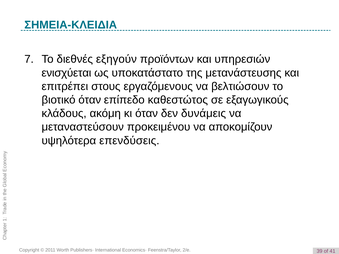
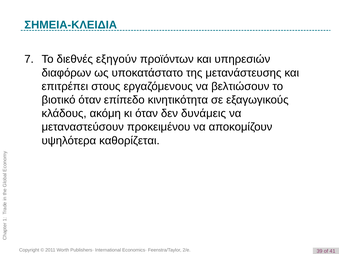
ενισχύεται: ενισχύεται -> διαφόρων
καθεστώτος: καθεστώτος -> κινητικότητα
επενδύσεις: επενδύσεις -> καθορίζεται
